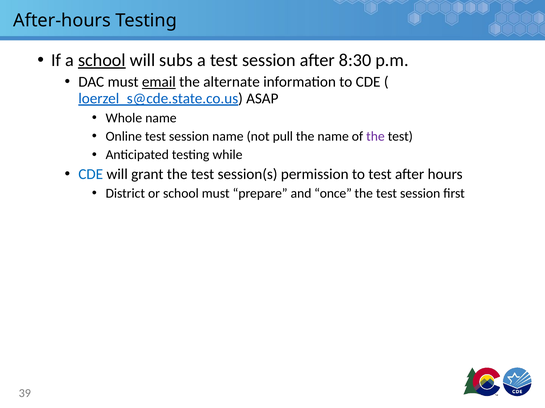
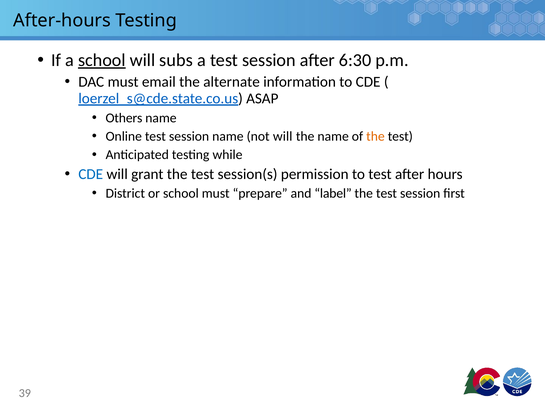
8:30: 8:30 -> 6:30
email underline: present -> none
Whole: Whole -> Others
not pull: pull -> will
the at (375, 137) colour: purple -> orange
once: once -> label
